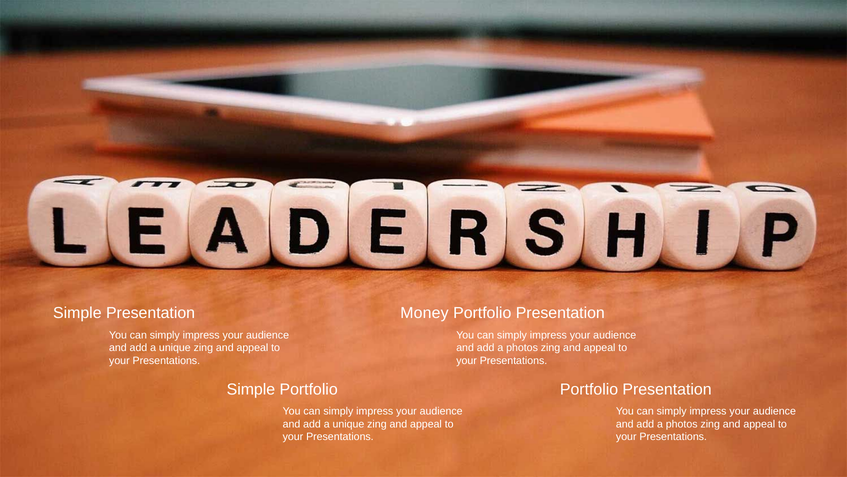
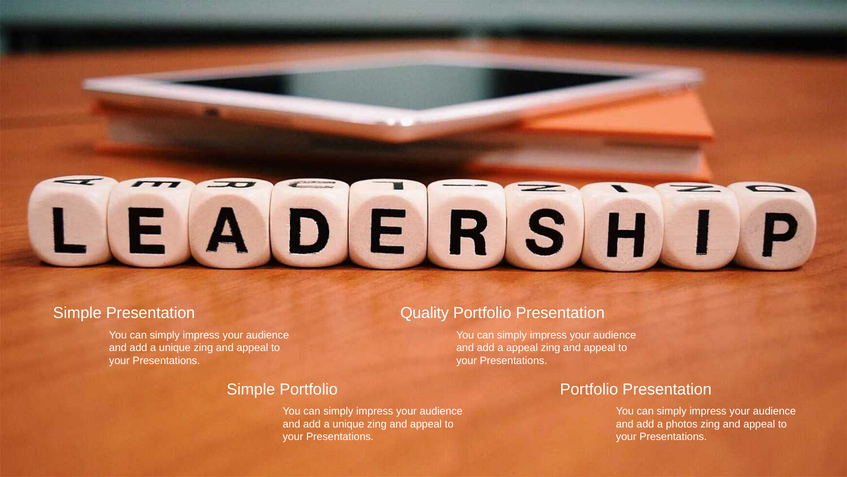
Money: Money -> Quality
photos at (522, 347): photos -> appeal
